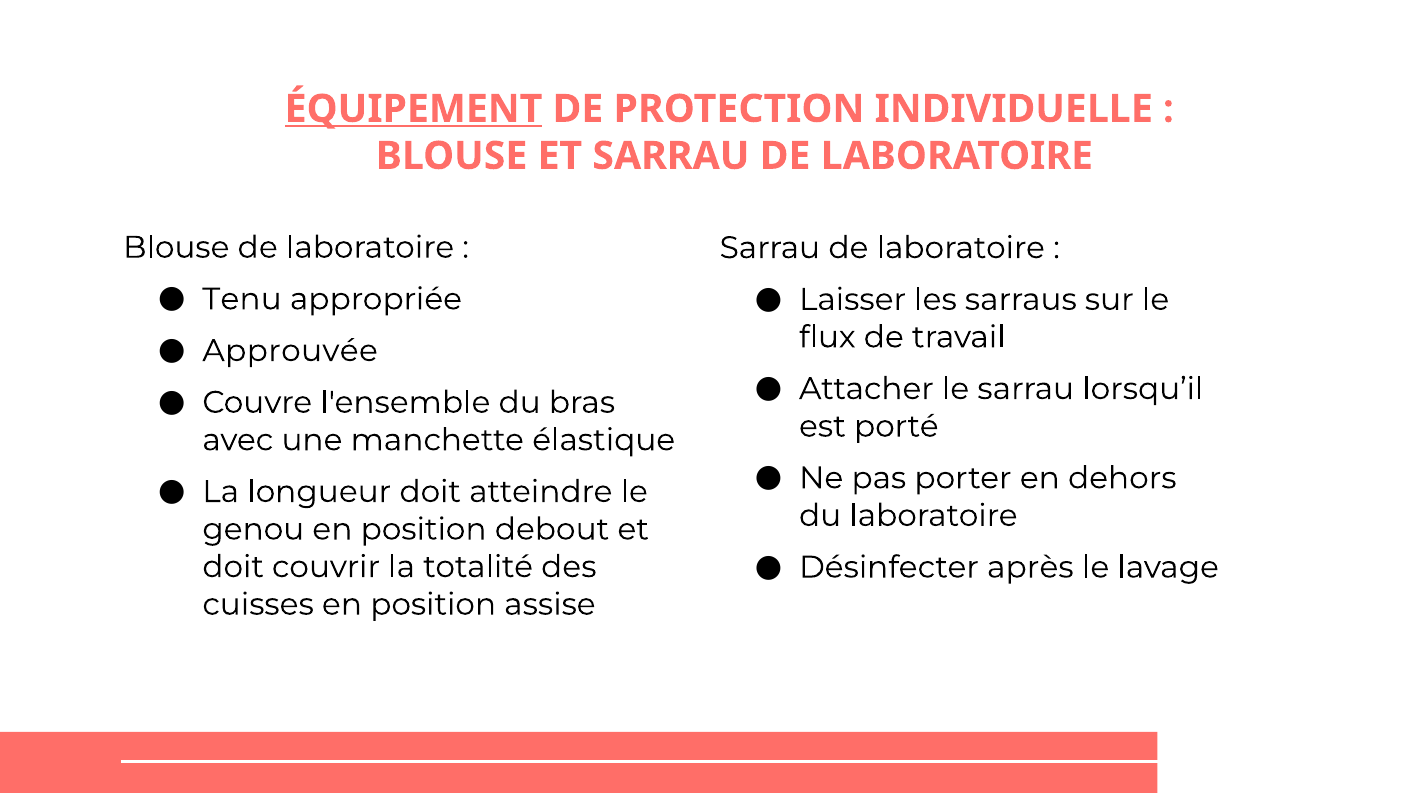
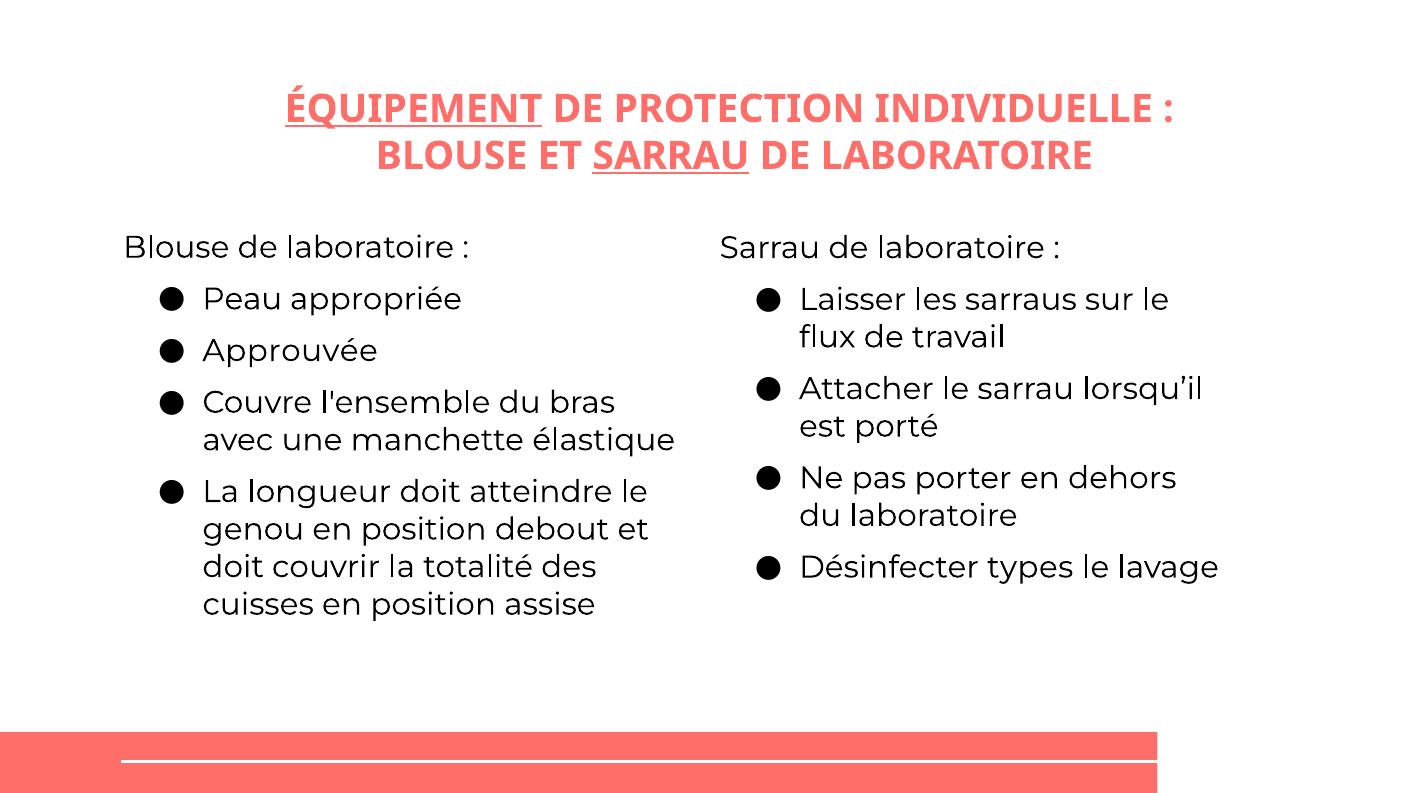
SARRAU at (671, 156) underline: none -> present
Tenu: Tenu -> Peau
après: après -> types
